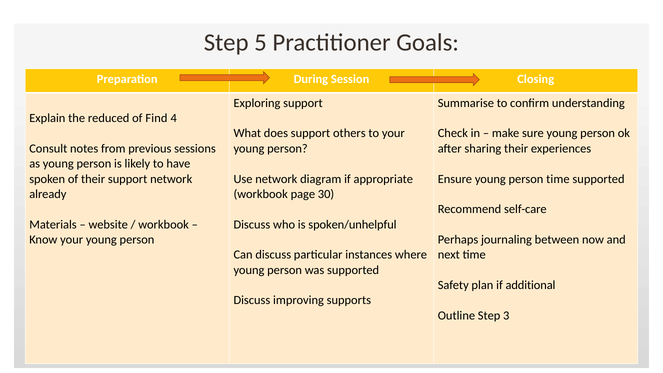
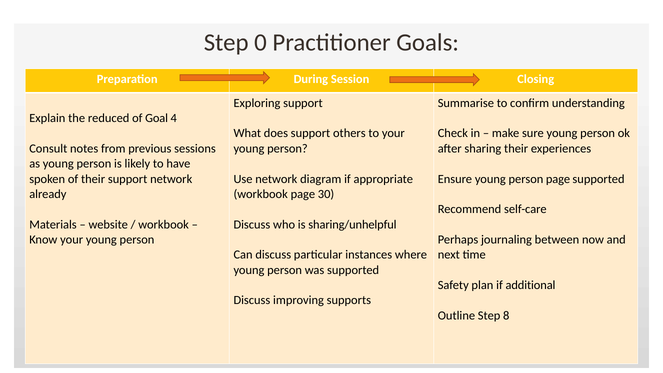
5: 5 -> 0
Find: Find -> Goal
person time: time -> page
spoken/unhelpful: spoken/unhelpful -> sharing/unhelpful
3: 3 -> 8
